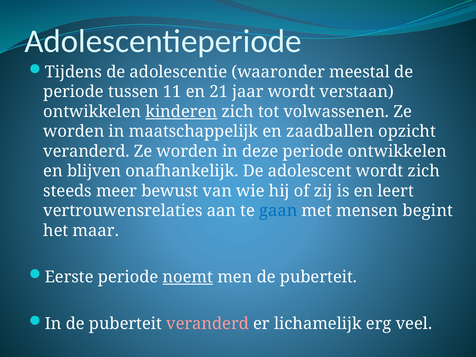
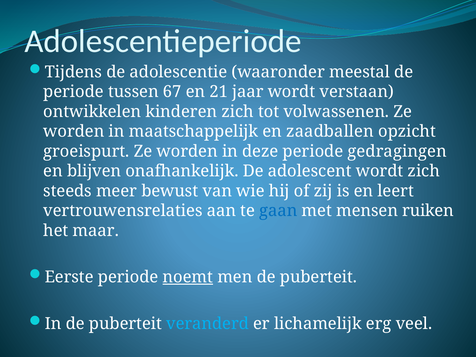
11: 11 -> 67
kinderen underline: present -> none
veranderd at (86, 151): veranderd -> groeispurt
periode ontwikkelen: ontwikkelen -> gedragingen
begint: begint -> ruiken
veranderd at (208, 324) colour: pink -> light blue
